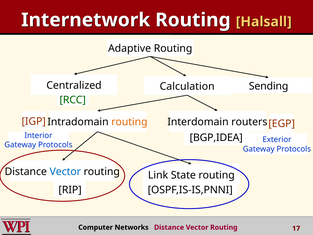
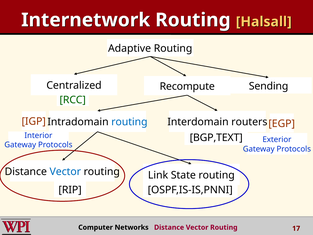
Calculation: Calculation -> Recompute
routing at (129, 122) colour: orange -> blue
BGP,IDEA: BGP,IDEA -> BGP,TEXT
